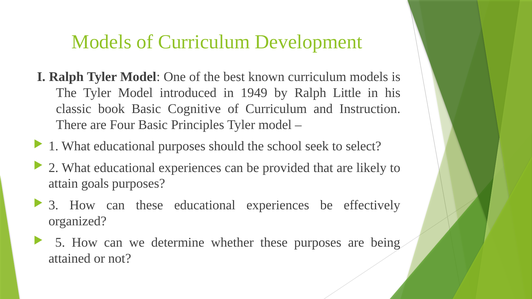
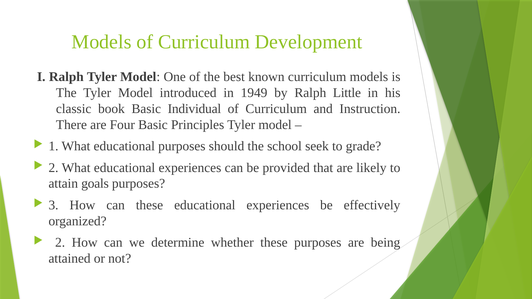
Cognitive: Cognitive -> Individual
select: select -> grade
5 at (60, 243): 5 -> 2
